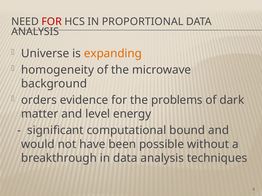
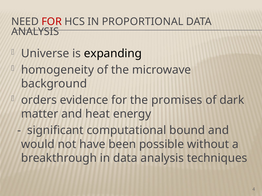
expanding colour: orange -> black
problems: problems -> promises
level: level -> heat
